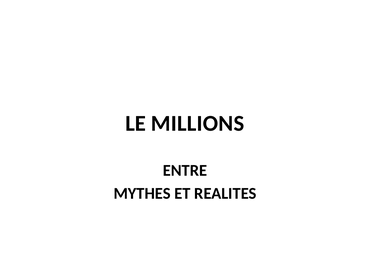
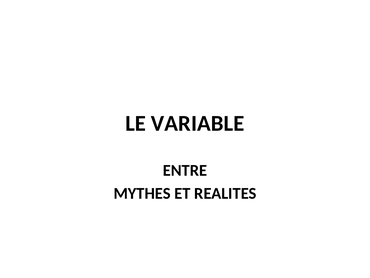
MILLIONS: MILLIONS -> VARIABLE
